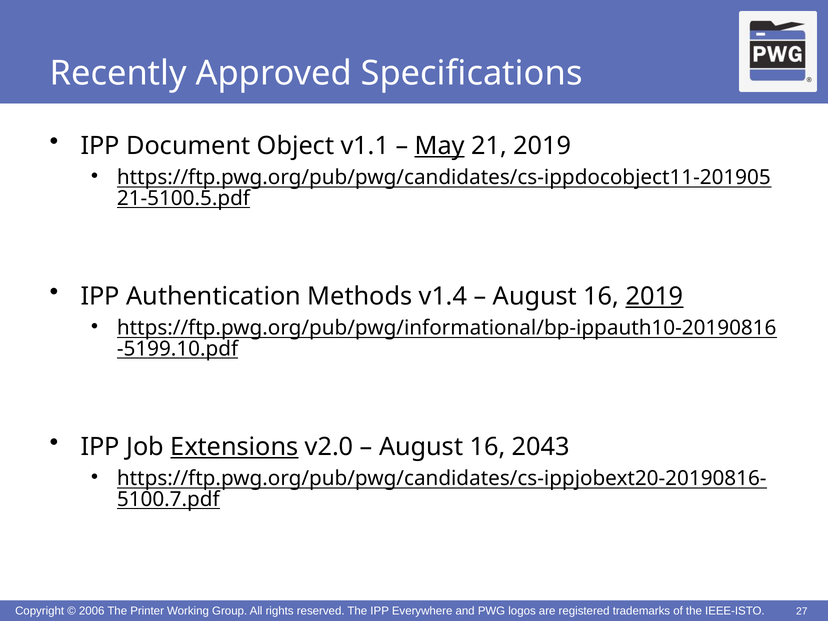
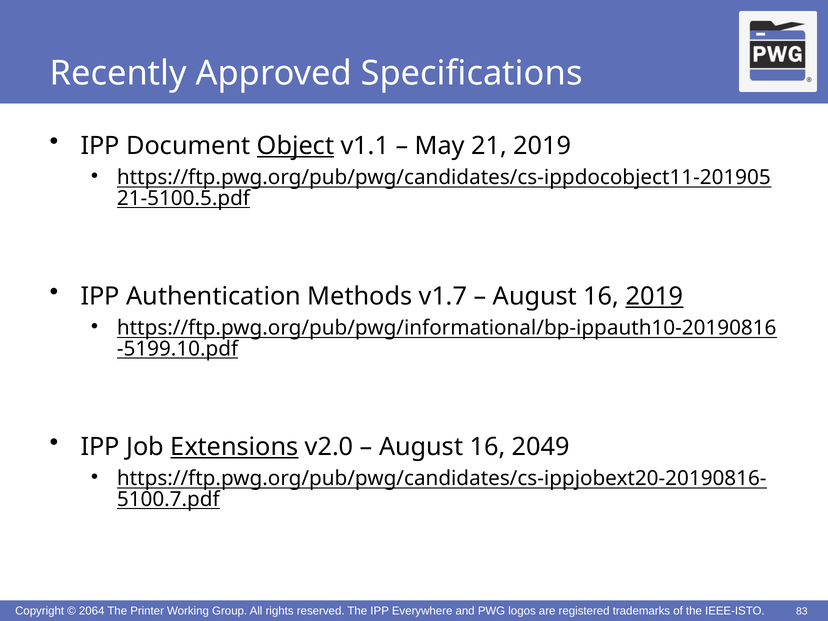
Object underline: none -> present
May underline: present -> none
v1.4: v1.4 -> v1.7
2043: 2043 -> 2049
2006: 2006 -> 2064
27: 27 -> 83
